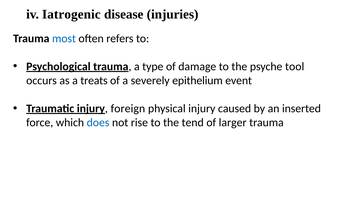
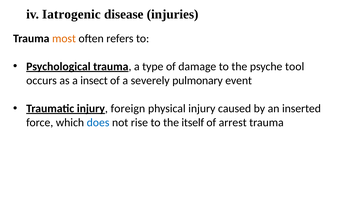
most colour: blue -> orange
treats: treats -> insect
epithelium: epithelium -> pulmonary
tend: tend -> itself
larger: larger -> arrest
